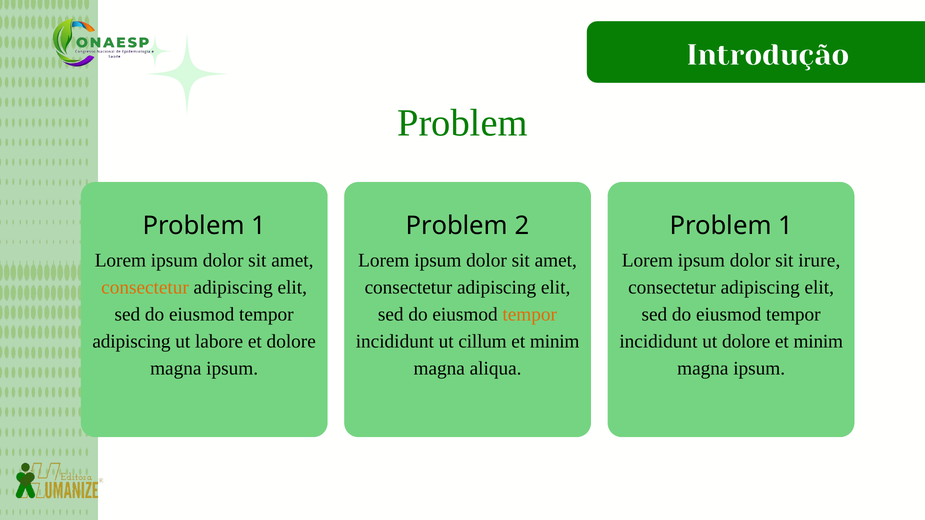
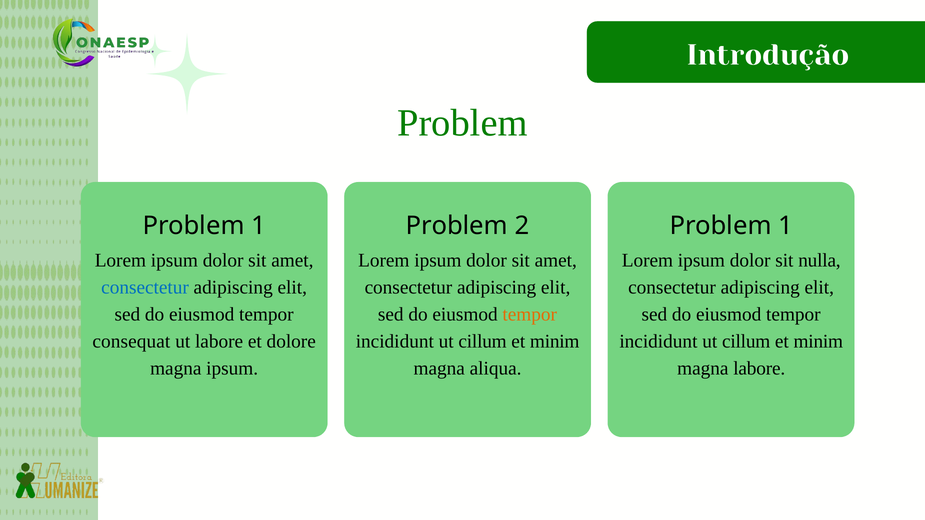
irure: irure -> nulla
consectetur at (145, 288) colour: orange -> blue
adipiscing at (131, 342): adipiscing -> consequat
dolore at (746, 342): dolore -> cillum
ipsum at (759, 369): ipsum -> labore
